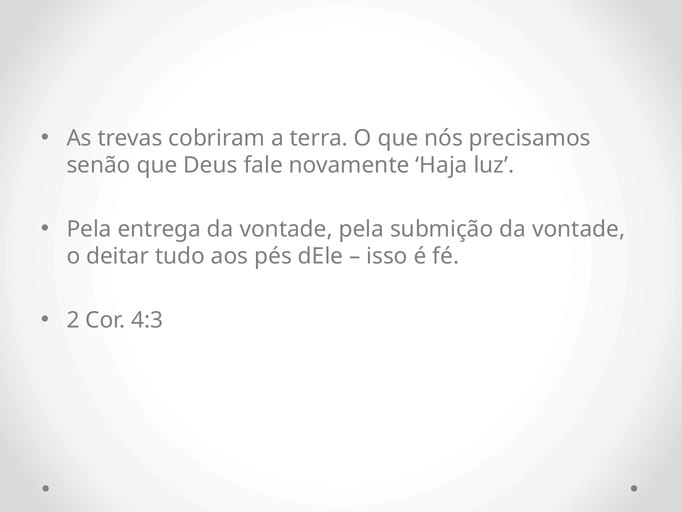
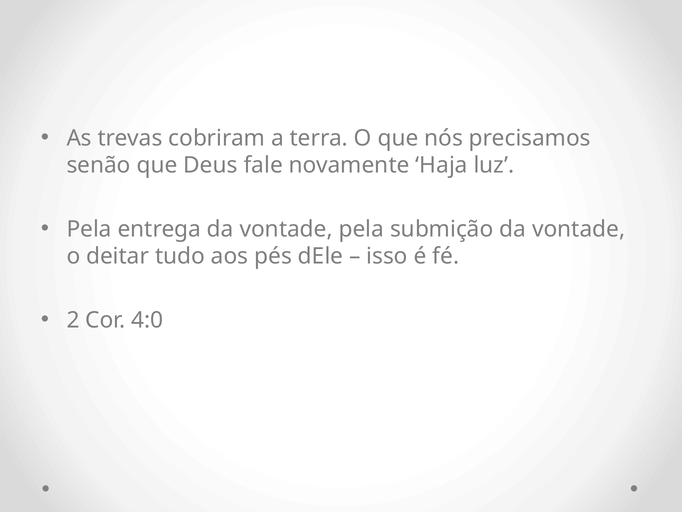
4:3: 4:3 -> 4:0
